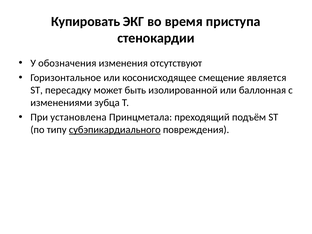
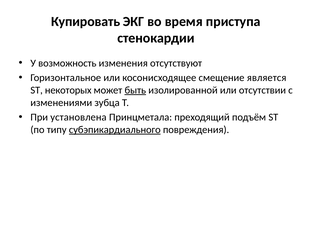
обозначения: обозначения -> возможность
пересадку: пересадку -> некоторых
быть underline: none -> present
баллонная: баллонная -> отсутствии
